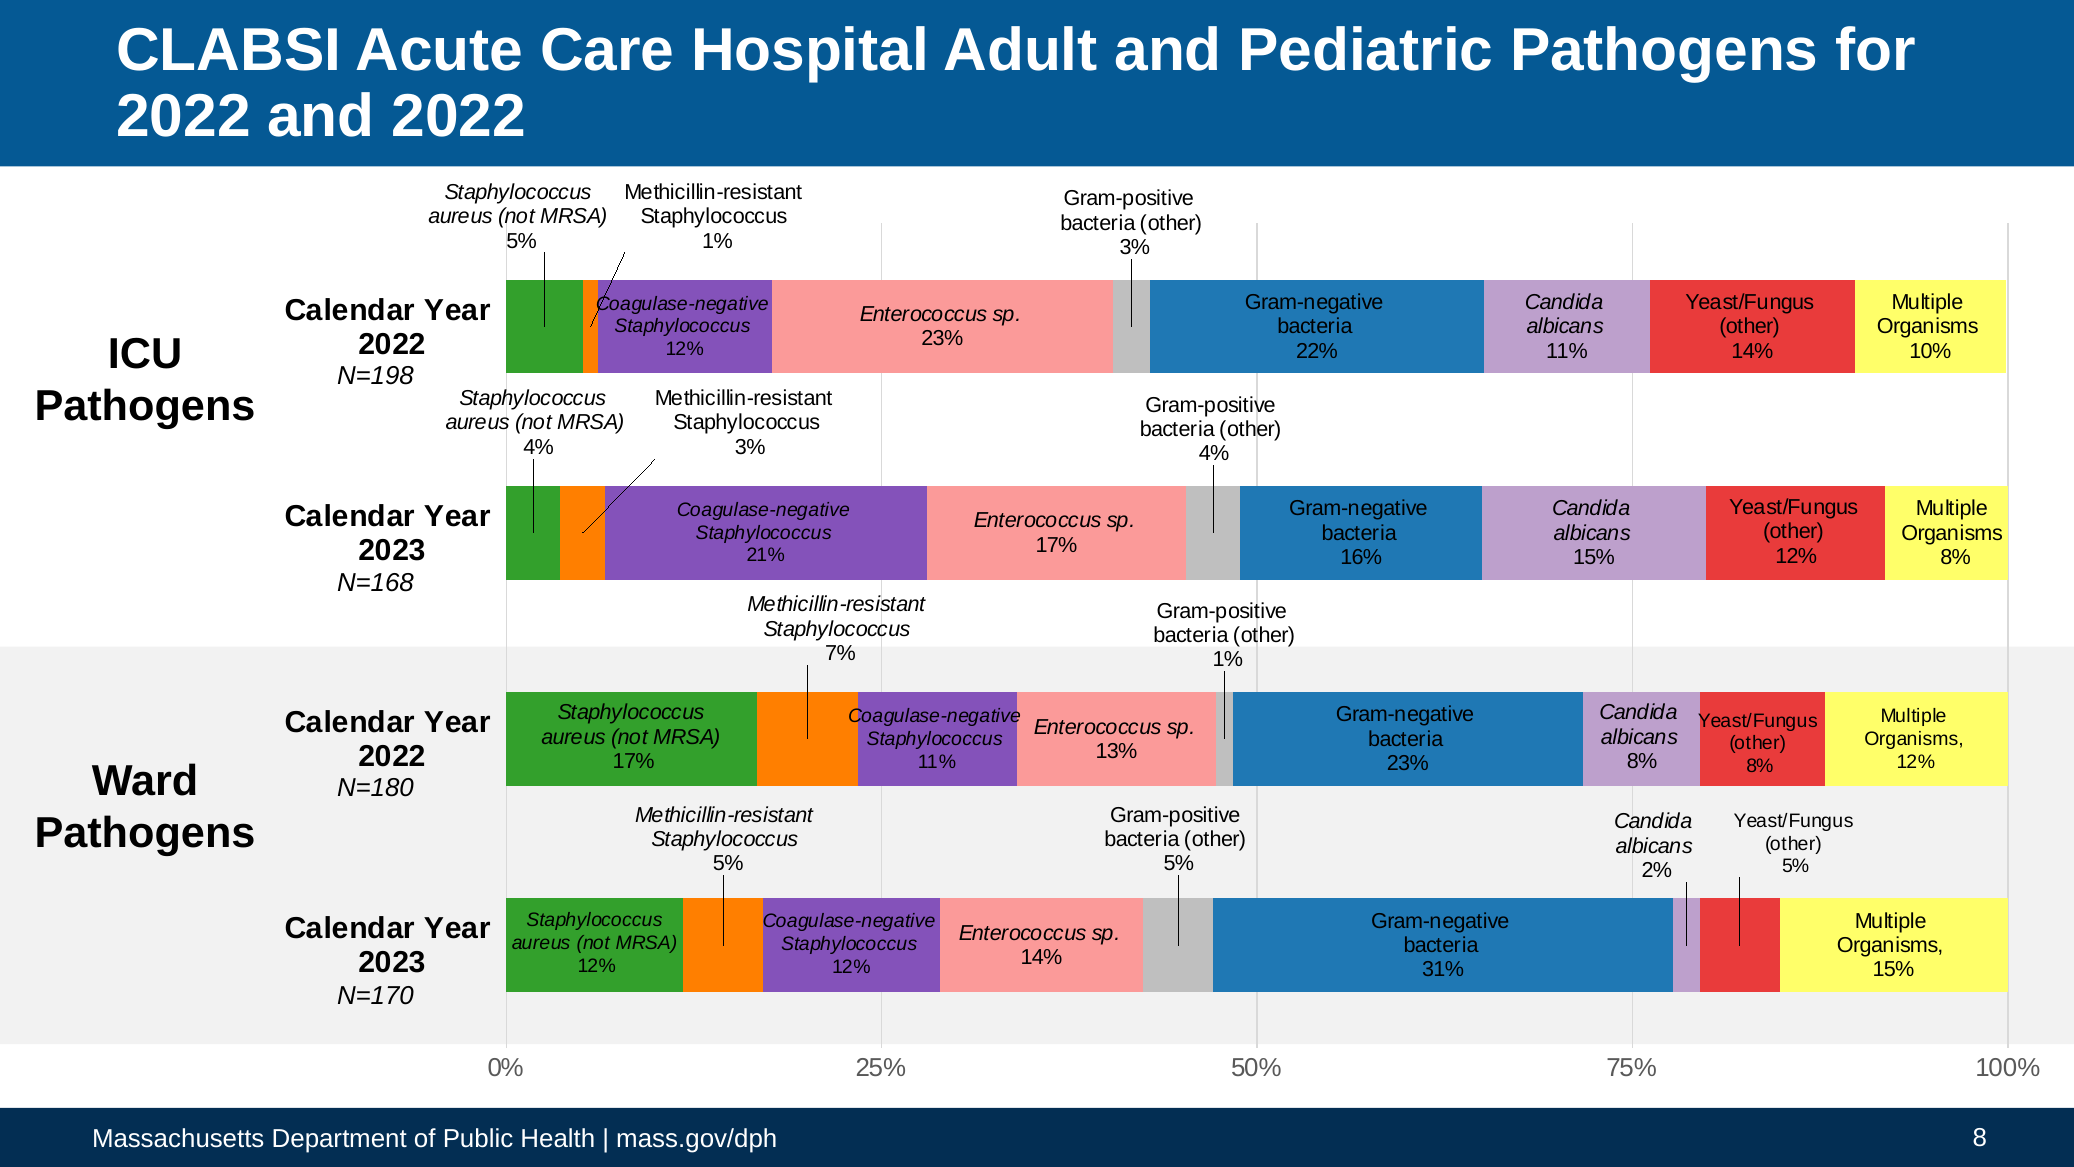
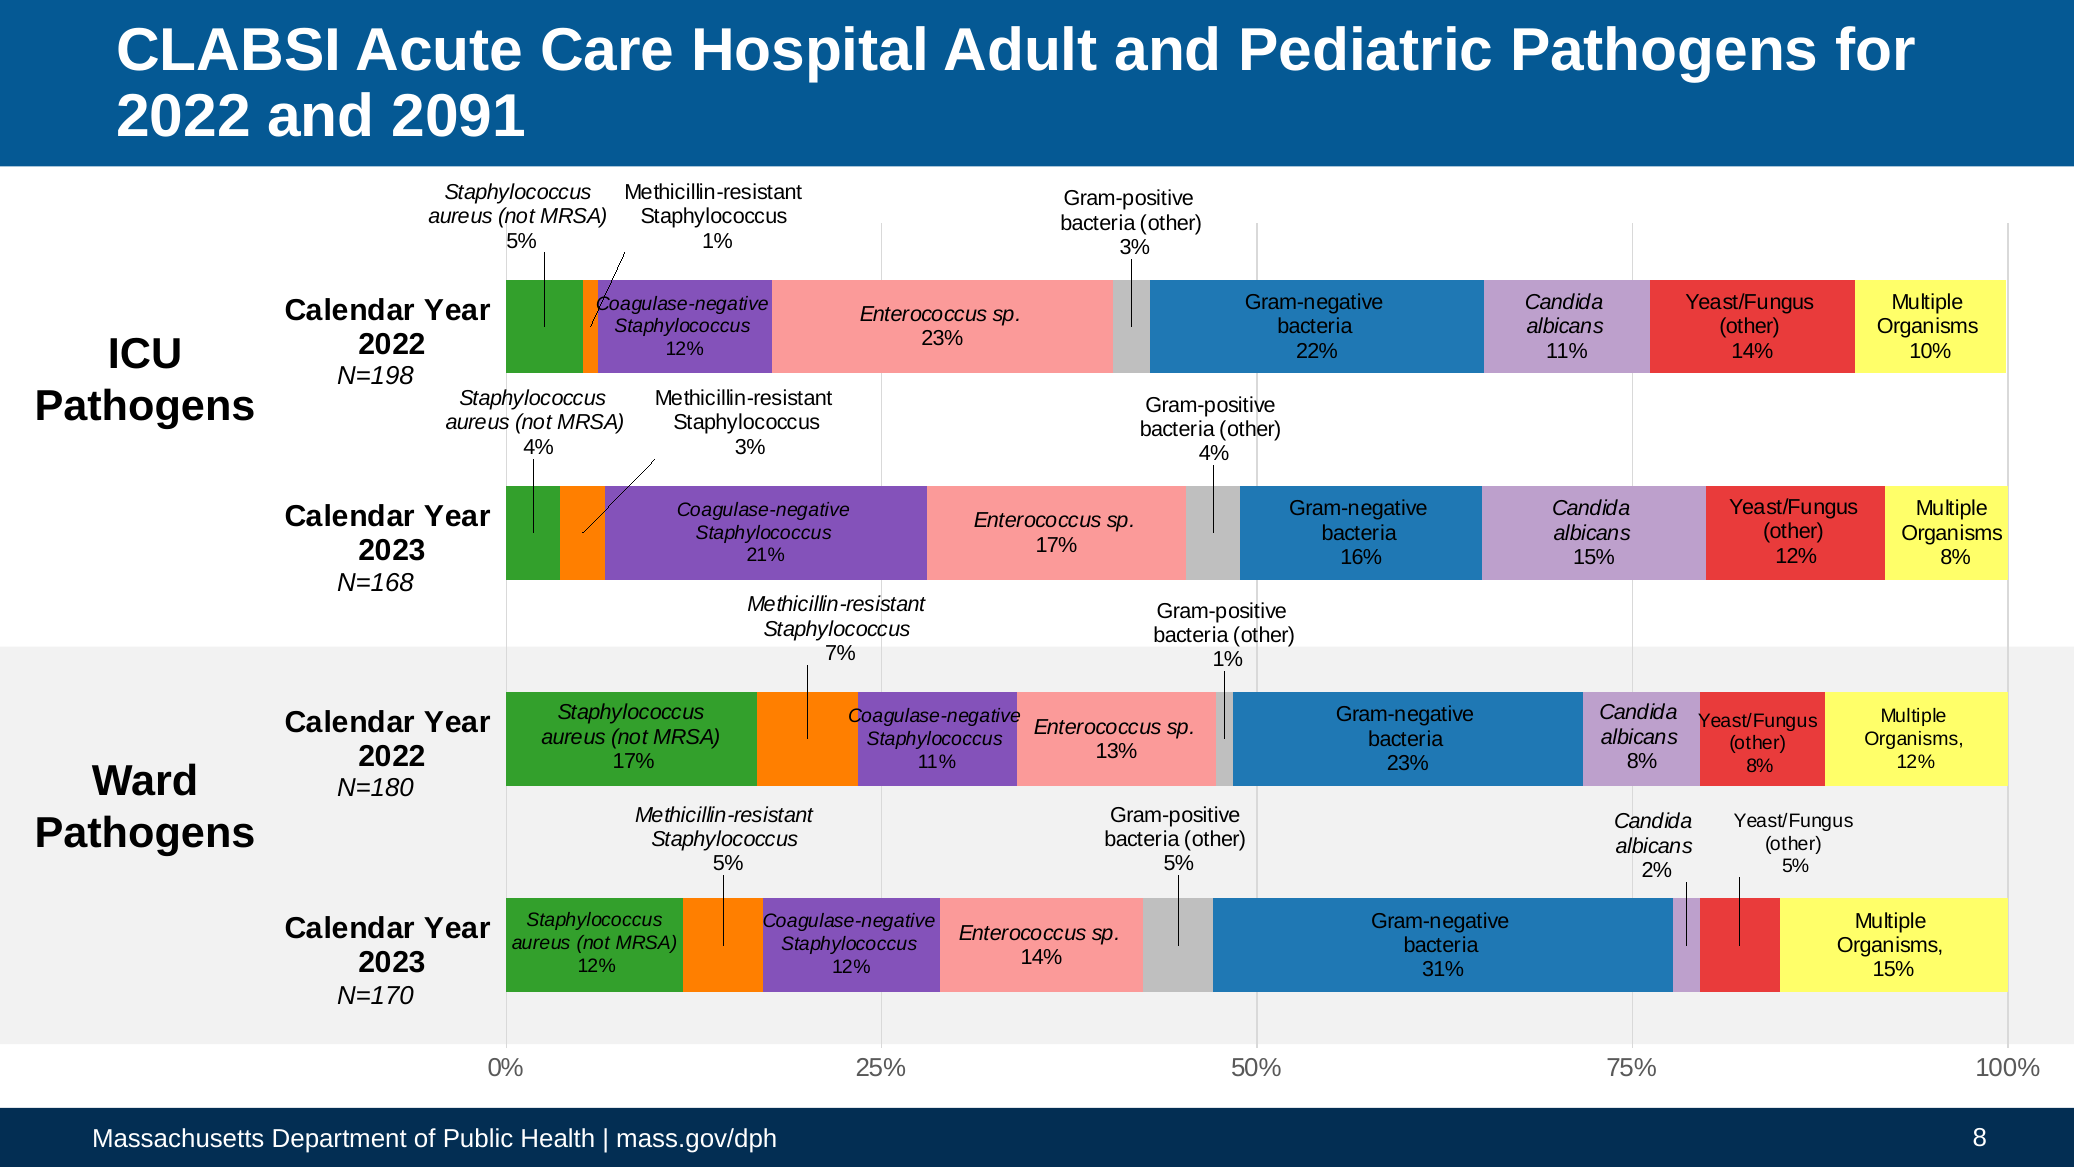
and 2022: 2022 -> 2091
